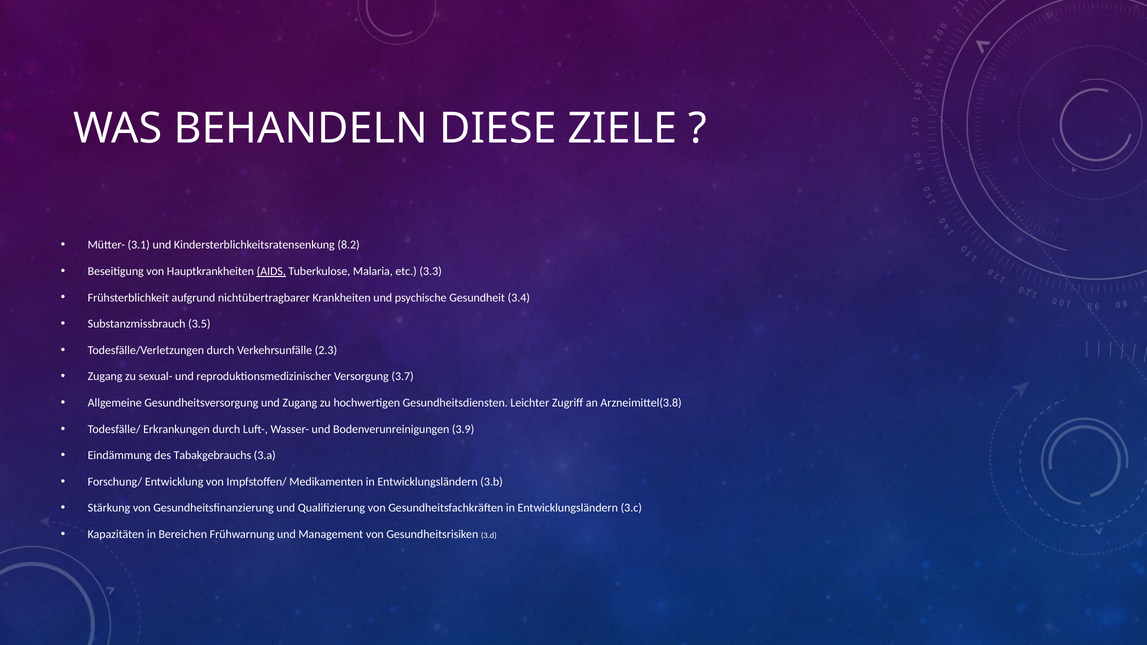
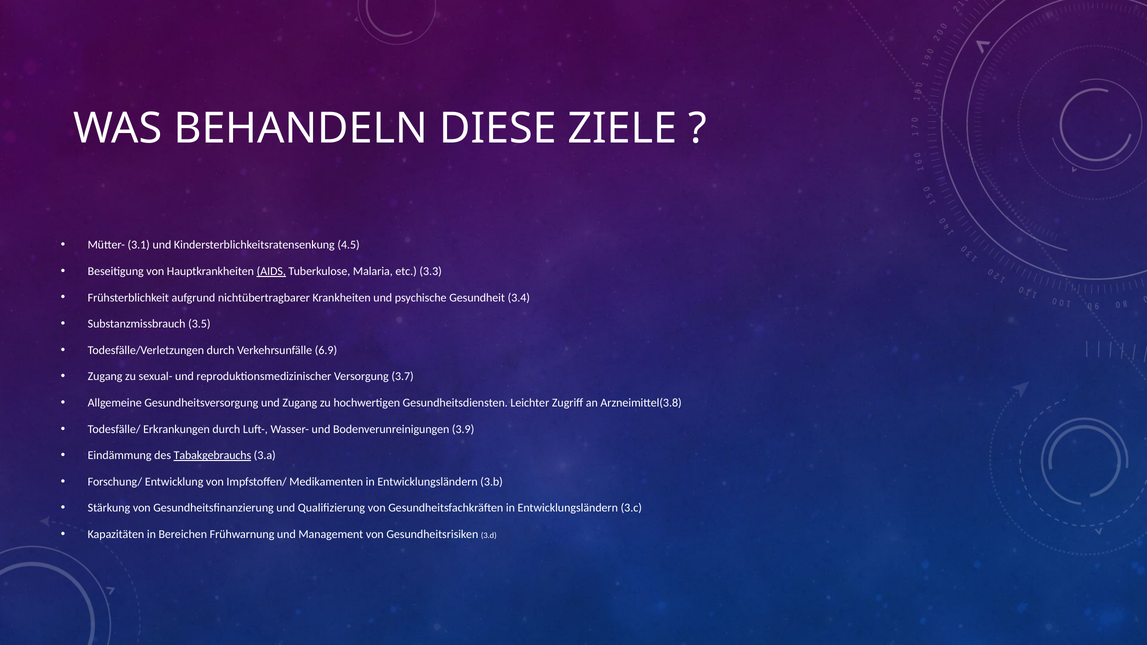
8.2: 8.2 -> 4.5
2.3: 2.3 -> 6.9
Tabakgebrauchs underline: none -> present
